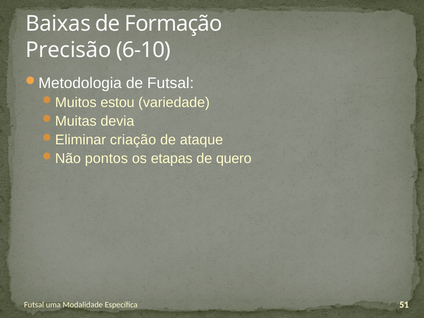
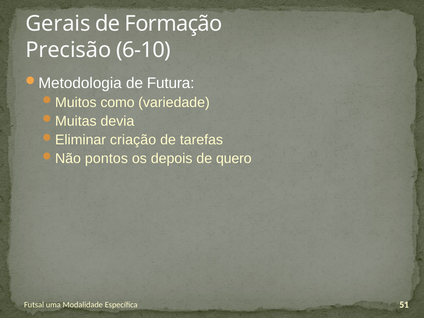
Baixas: Baixas -> Gerais
de Futsal: Futsal -> Futura
estou: estou -> como
ataque: ataque -> tarefas
etapas: etapas -> depois
